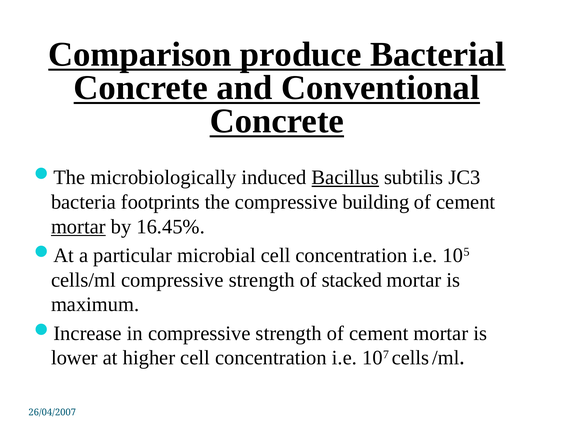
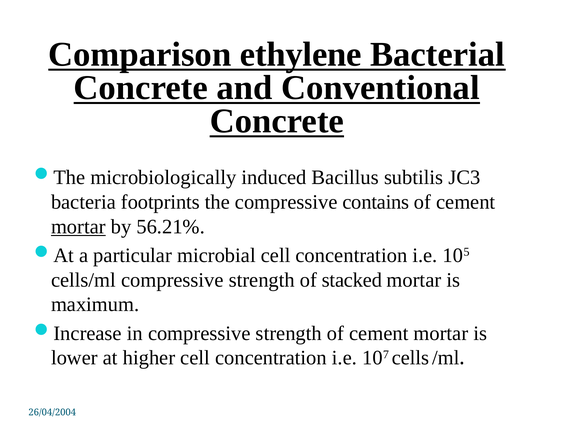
produce: produce -> ethylene
Bacillus underline: present -> none
building: building -> contains
16.45%: 16.45% -> 56.21%
26/04/2007: 26/04/2007 -> 26/04/2004
